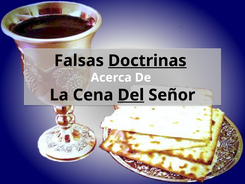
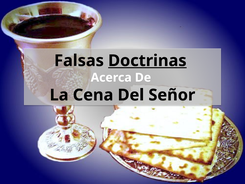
Del underline: present -> none
